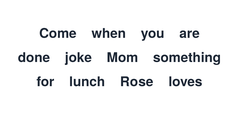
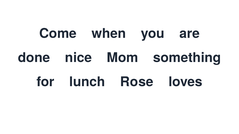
joke: joke -> nice
